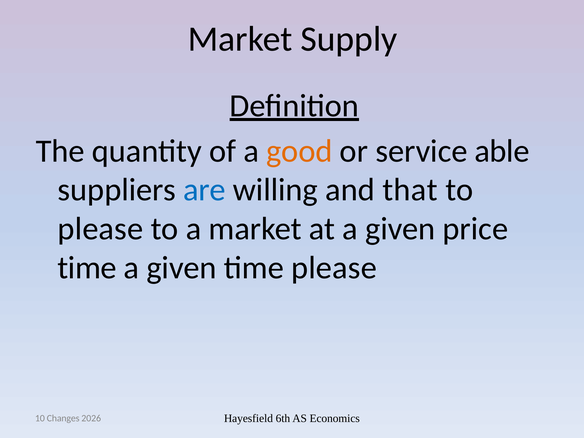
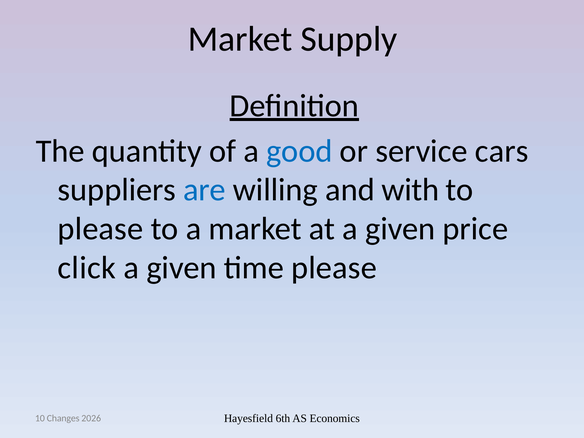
good colour: orange -> blue
able: able -> cars
that: that -> with
time at (87, 268): time -> click
